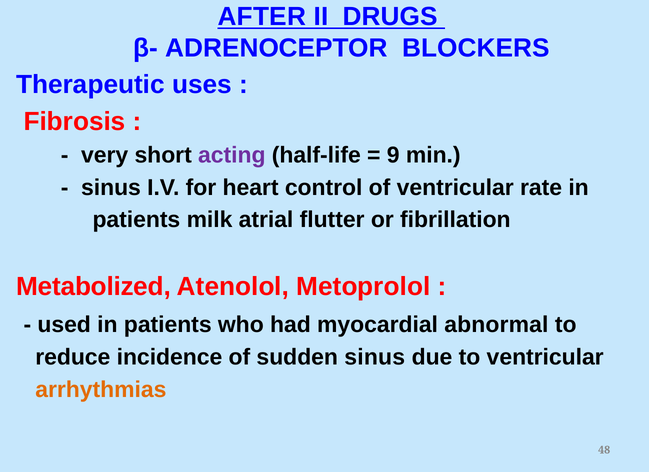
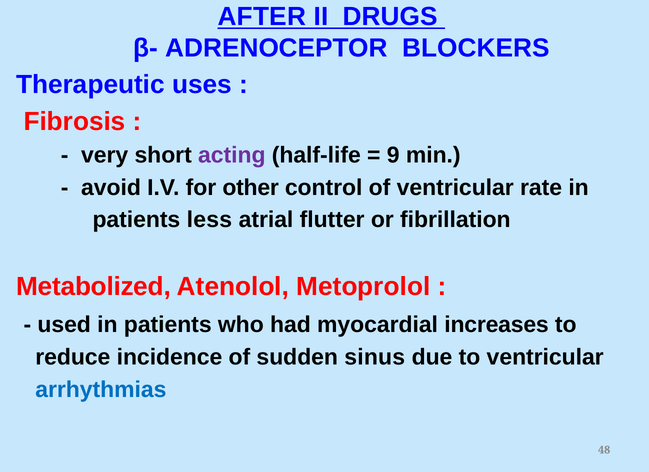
sinus at (111, 187): sinus -> avoid
heart: heart -> other
milk: milk -> less
abnormal: abnormal -> increases
arrhythmias colour: orange -> blue
